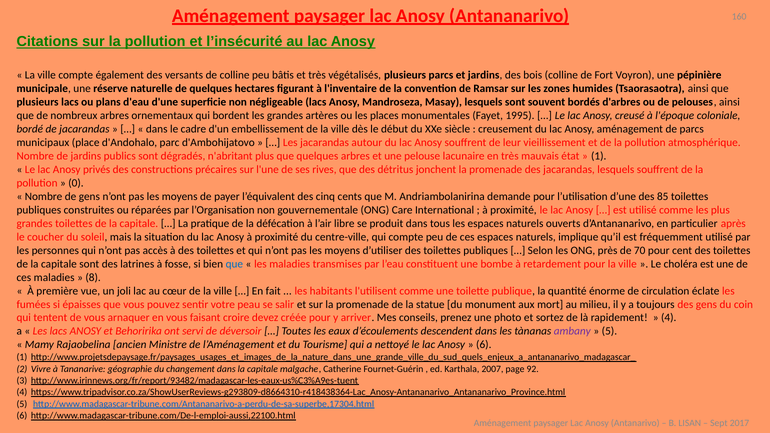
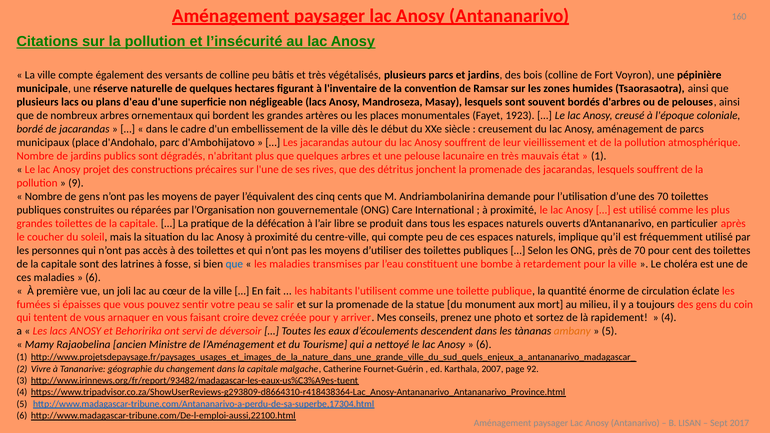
1995: 1995 -> 1923
privés: privés -> projet
0: 0 -> 9
des 85: 85 -> 70
8 at (93, 277): 8 -> 6
ambany colour: purple -> orange
